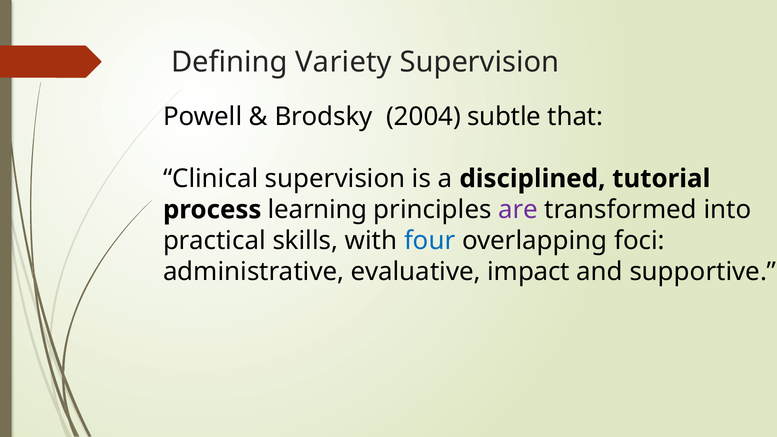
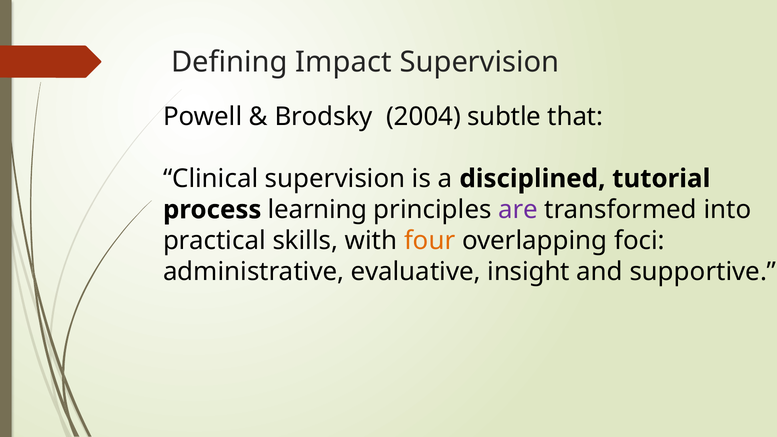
Variety: Variety -> Impact
four colour: blue -> orange
impact: impact -> insight
